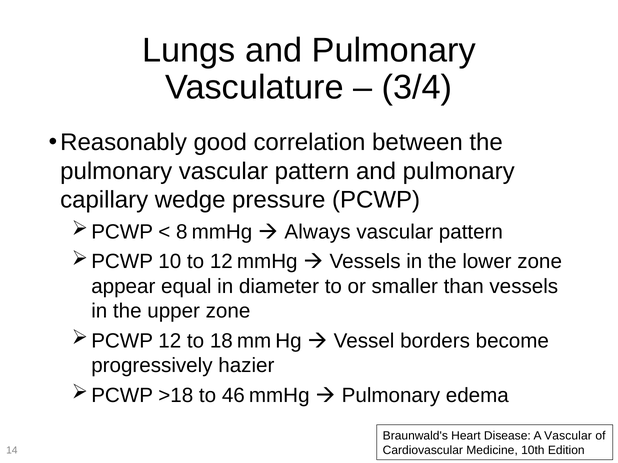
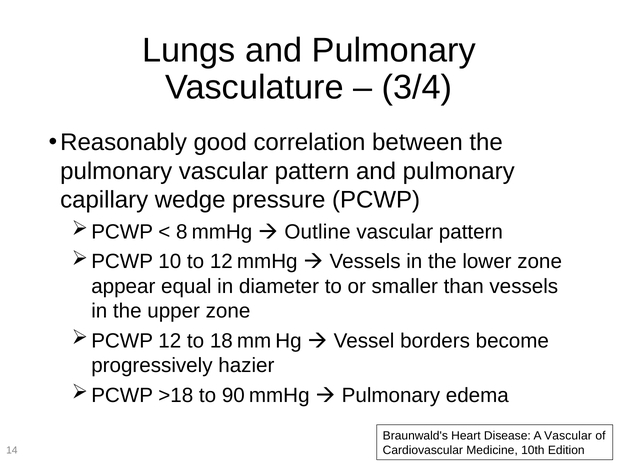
Always: Always -> Outline
46: 46 -> 90
